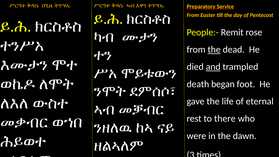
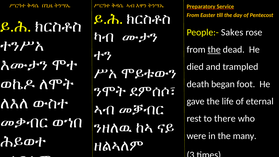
Remit: Remit -> Sakes
and underline: present -> none
dawn: dawn -> many
